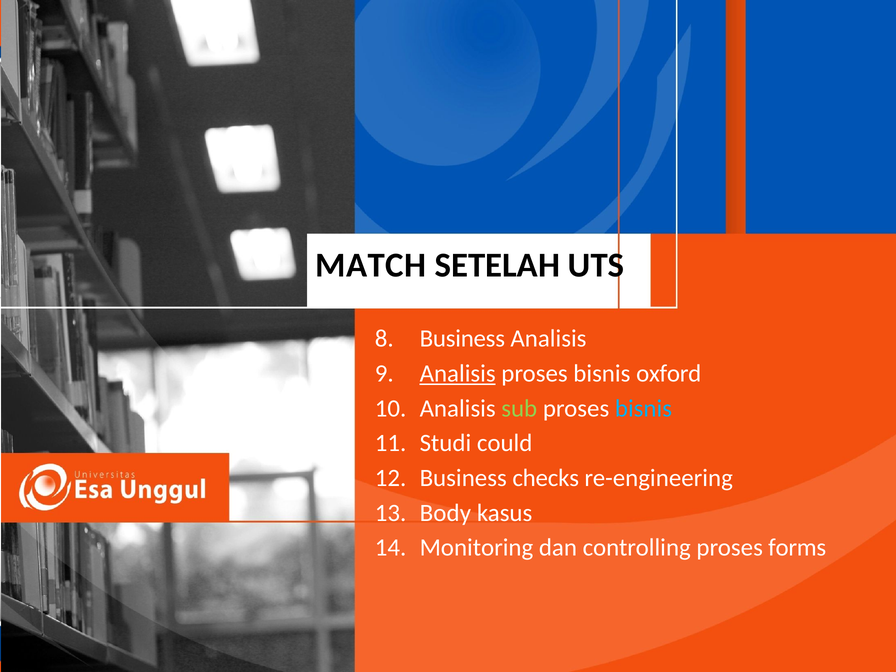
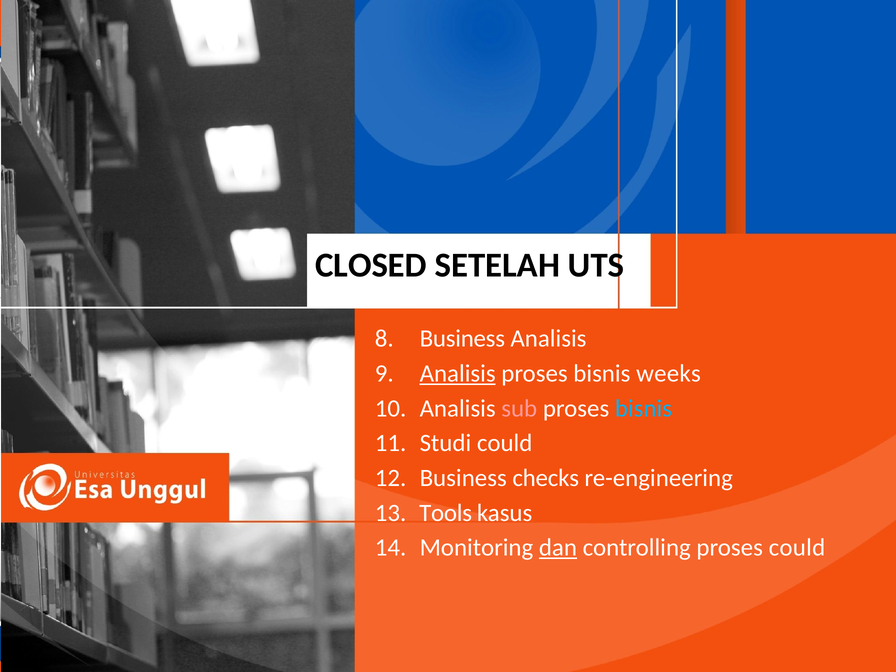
MATCH: MATCH -> CLOSED
oxford: oxford -> weeks
sub colour: light green -> pink
Body: Body -> Tools
dan underline: none -> present
proses forms: forms -> could
